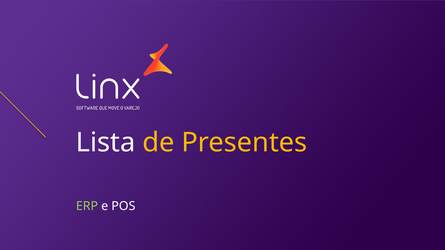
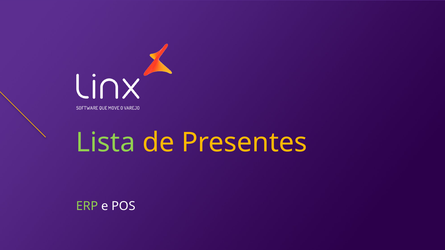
Lista colour: white -> light green
